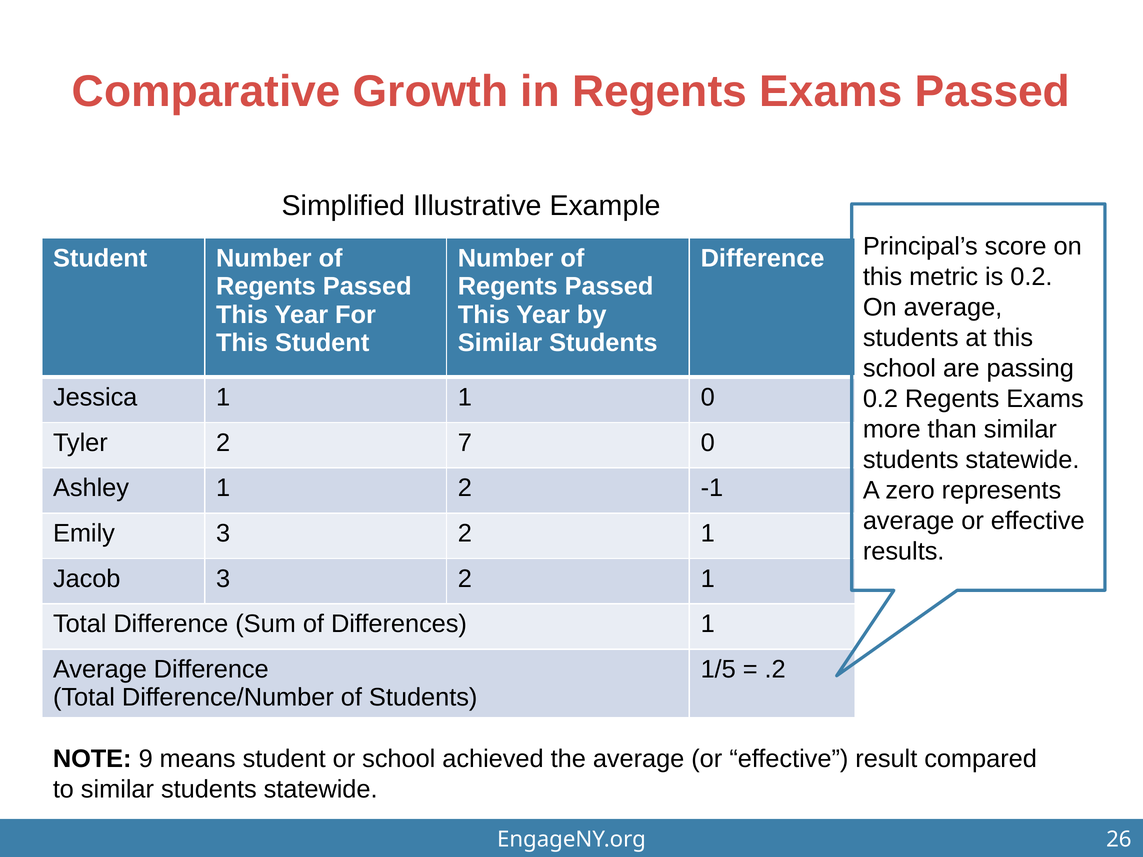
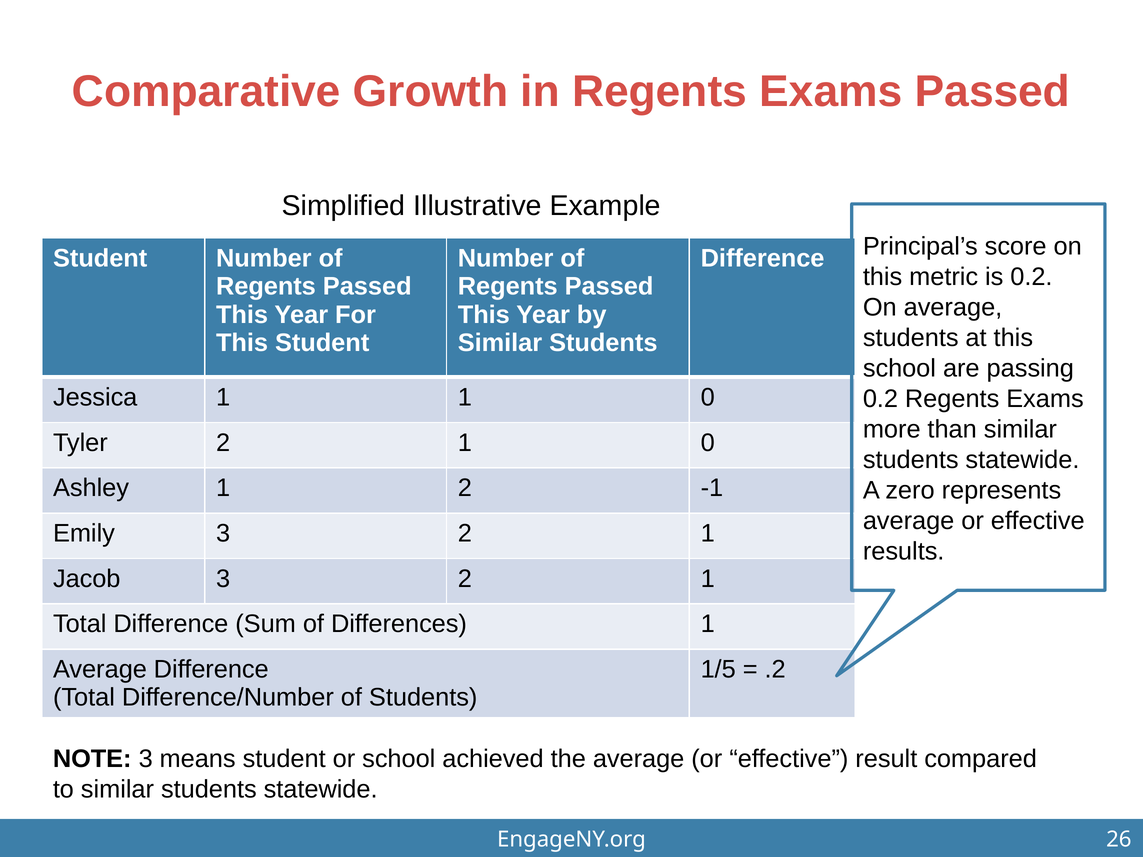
Tyler 2 7: 7 -> 1
NOTE 9: 9 -> 3
